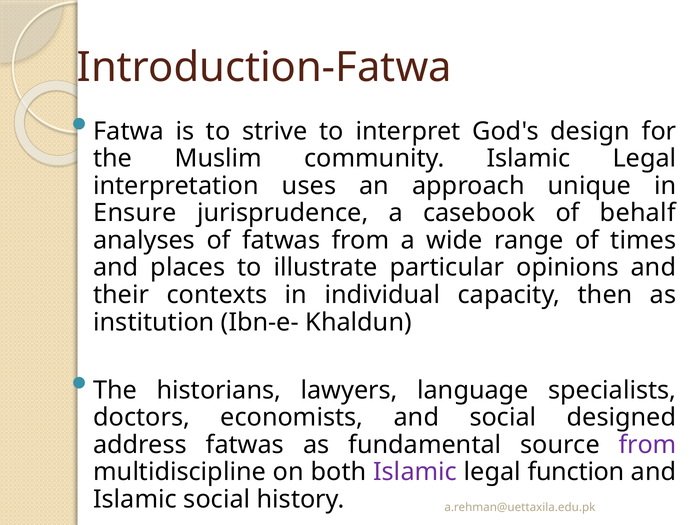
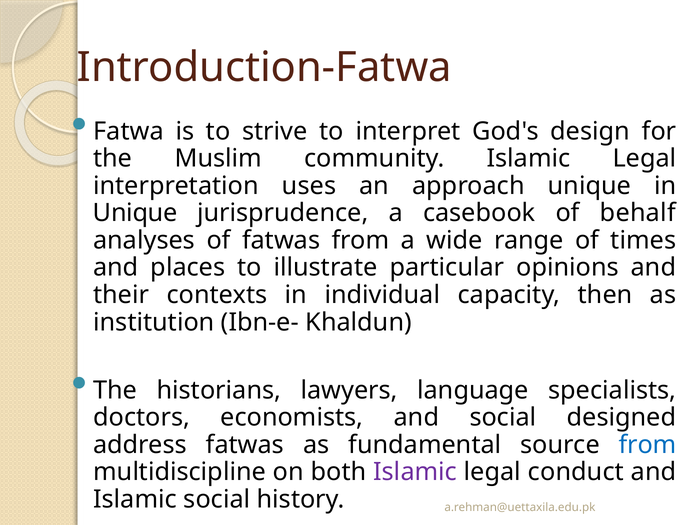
Ensure at (135, 213): Ensure -> Unique
from at (648, 445) colour: purple -> blue
function: function -> conduct
